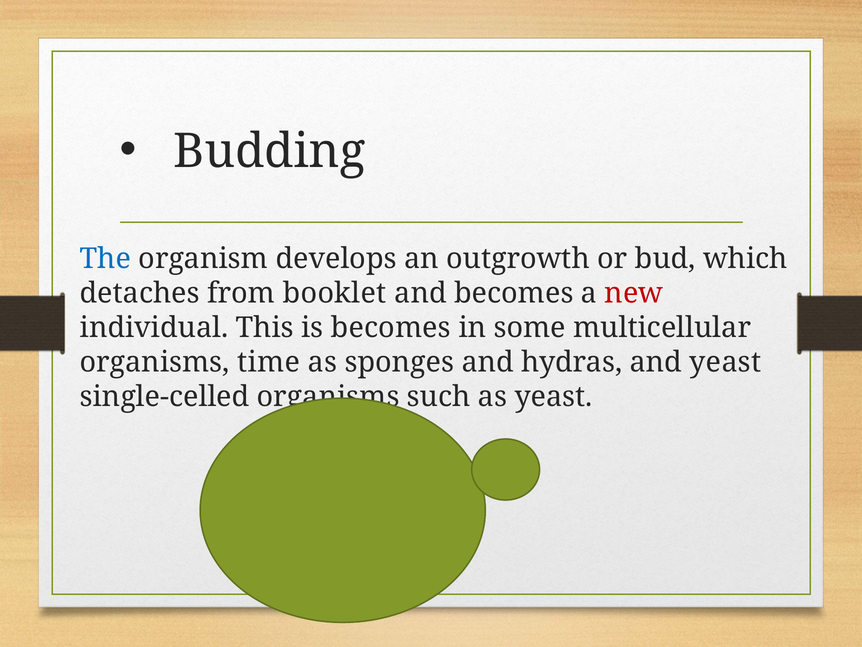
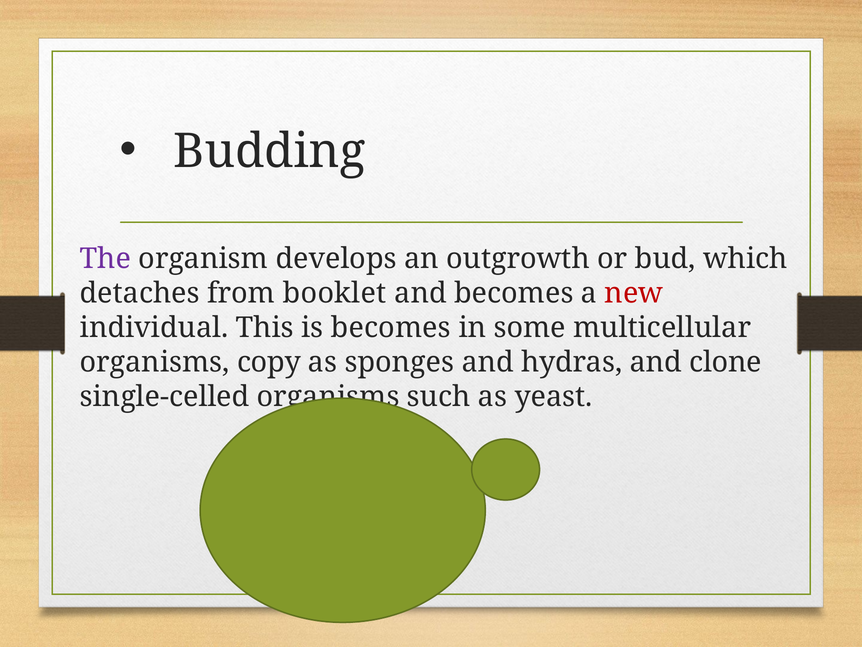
The colour: blue -> purple
time: time -> copy
and yeast: yeast -> clone
